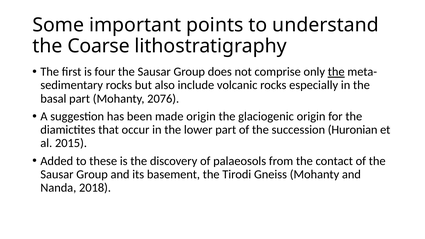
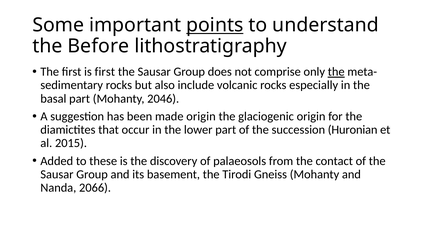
points underline: none -> present
Coarse: Coarse -> Before
is four: four -> first
2076: 2076 -> 2046
2018: 2018 -> 2066
